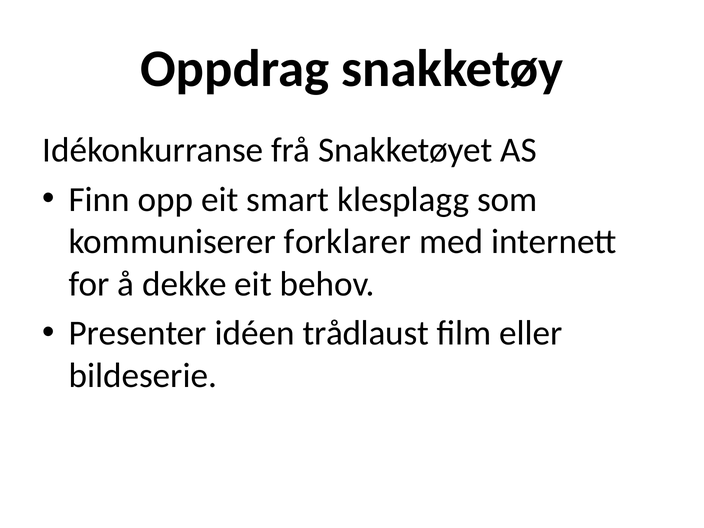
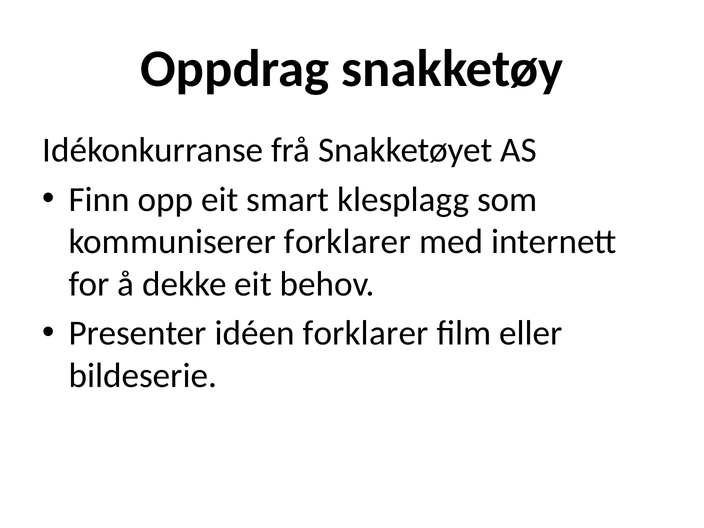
idéen trådlaust: trådlaust -> forklarer
